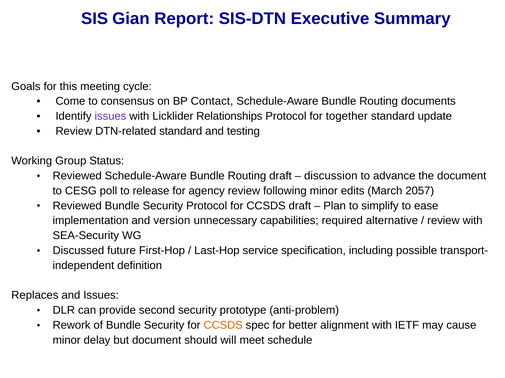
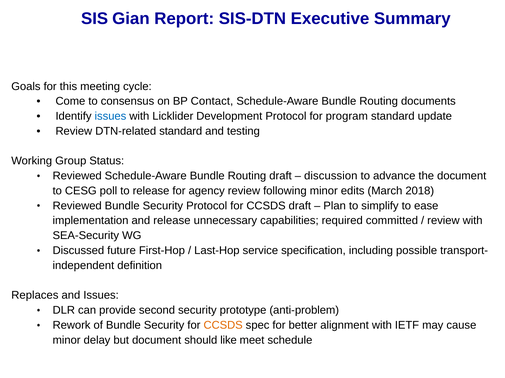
issues at (110, 116) colour: purple -> blue
Relationships: Relationships -> Development
together: together -> program
2057: 2057 -> 2018
and version: version -> release
alternative: alternative -> committed
will: will -> like
